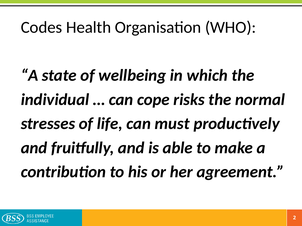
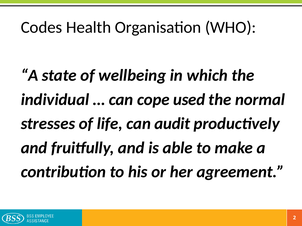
risks: risks -> used
must: must -> audit
